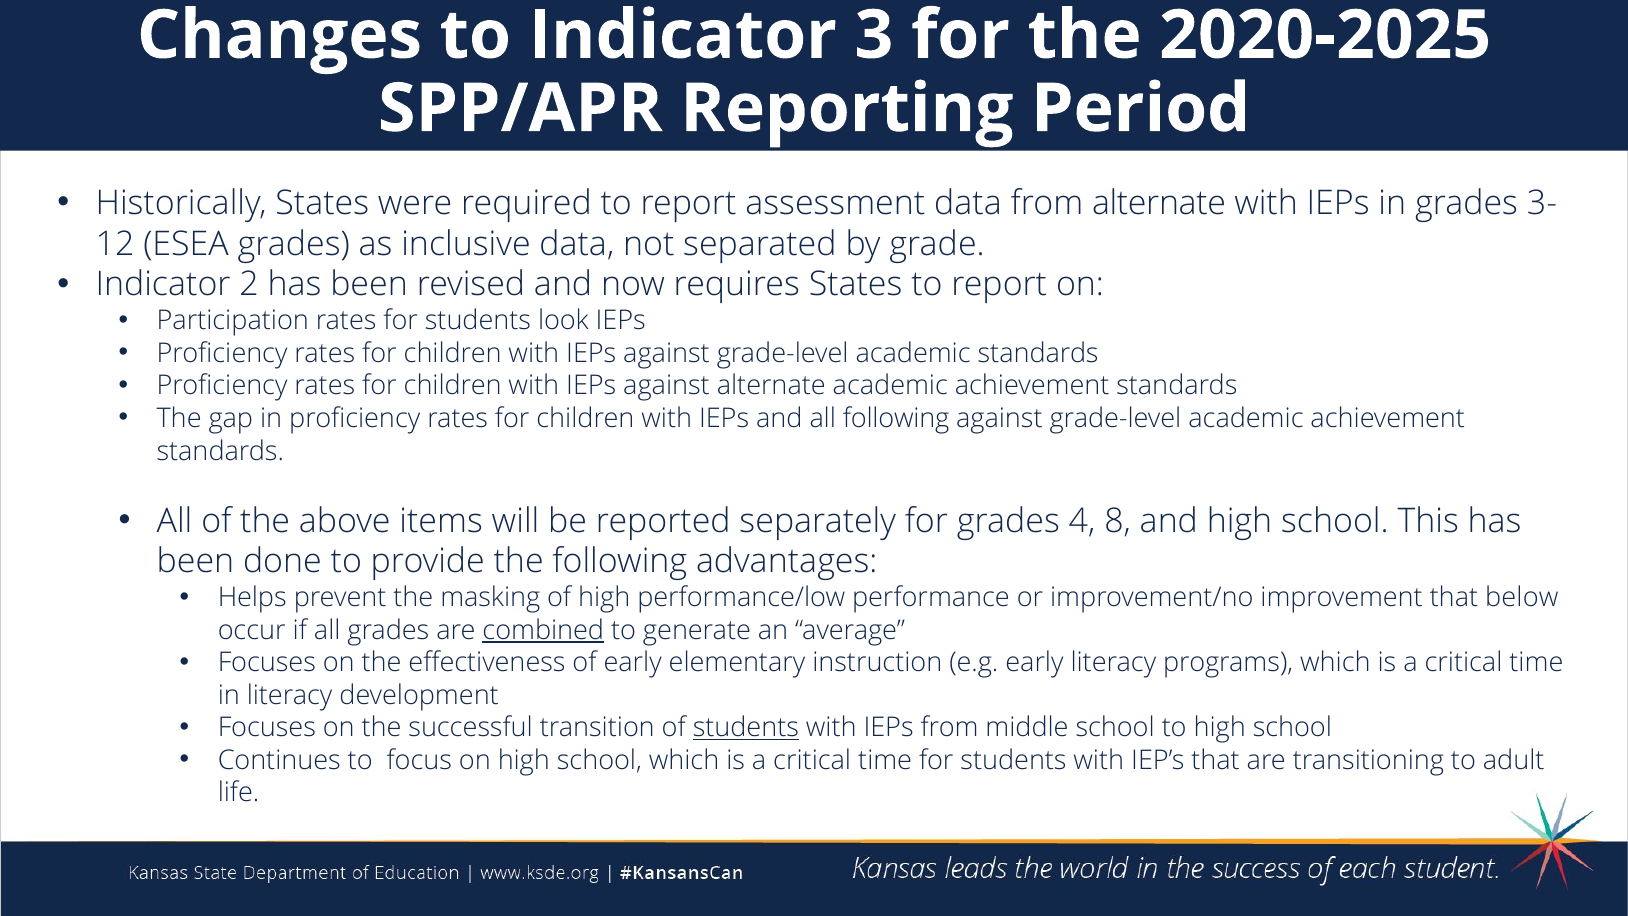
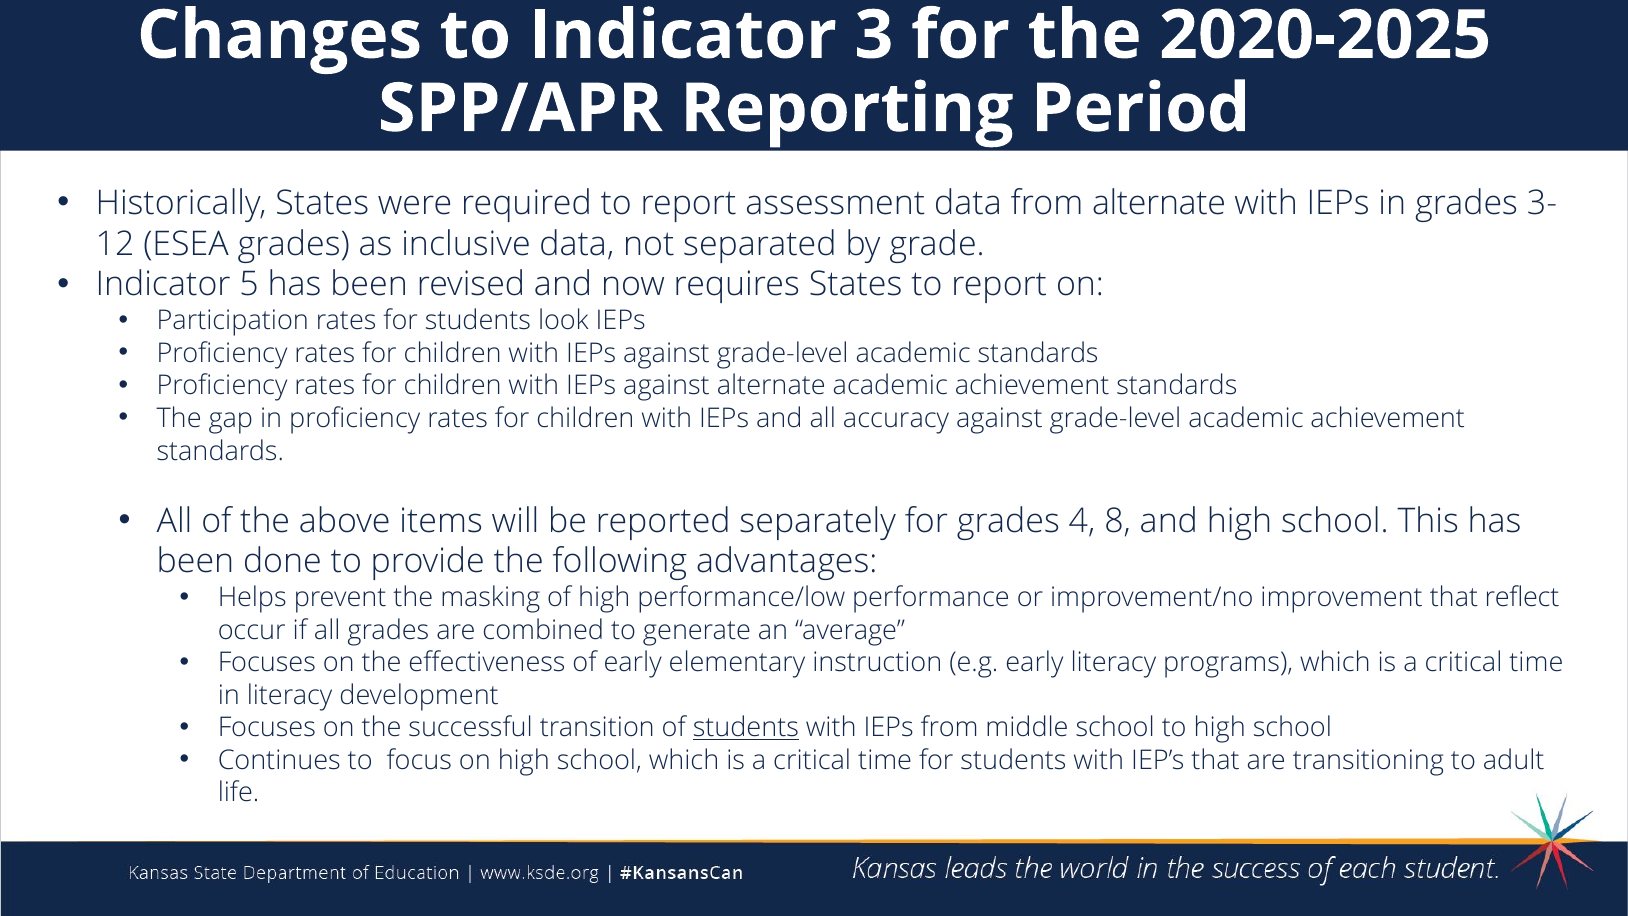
2: 2 -> 5
all following: following -> accuracy
below: below -> reflect
combined underline: present -> none
